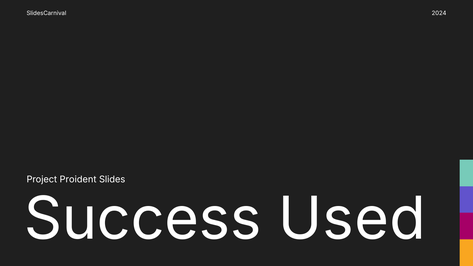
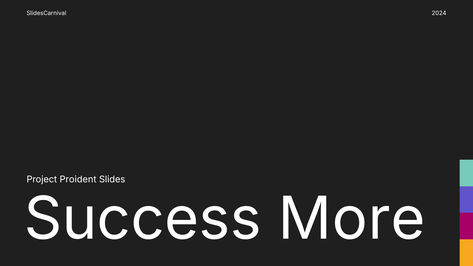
Used: Used -> More
